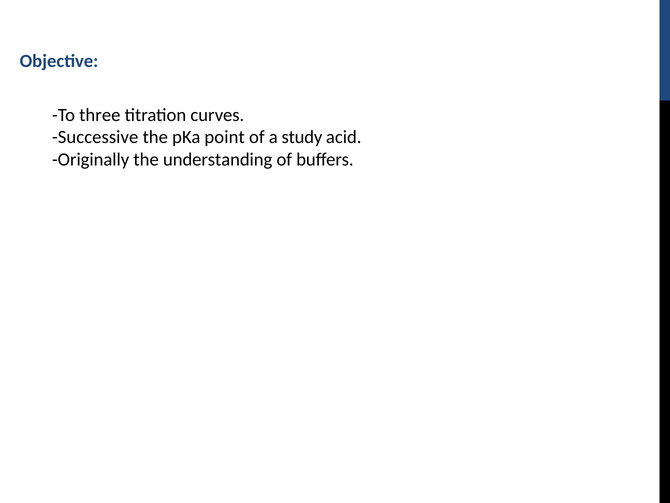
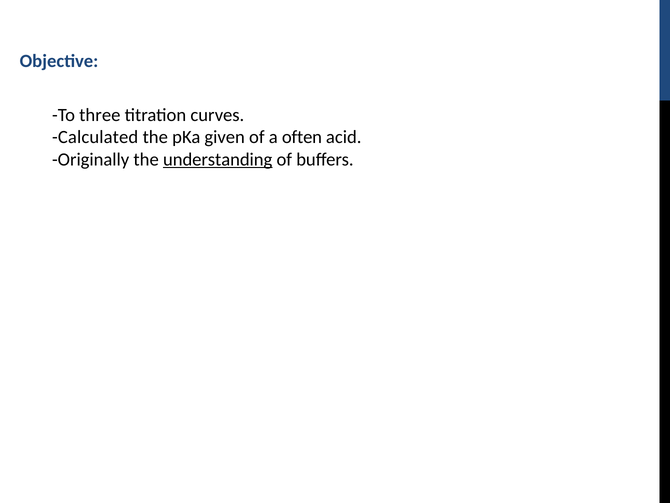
Successive: Successive -> Calculated
point: point -> given
study: study -> often
understanding underline: none -> present
